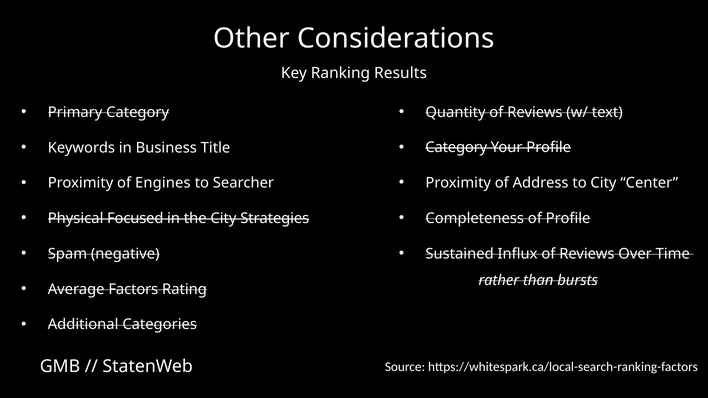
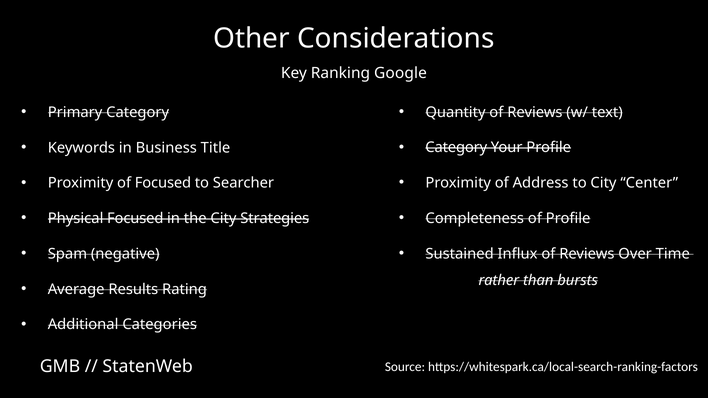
Results: Results -> Google
of Engines: Engines -> Focused
Factors: Factors -> Results
